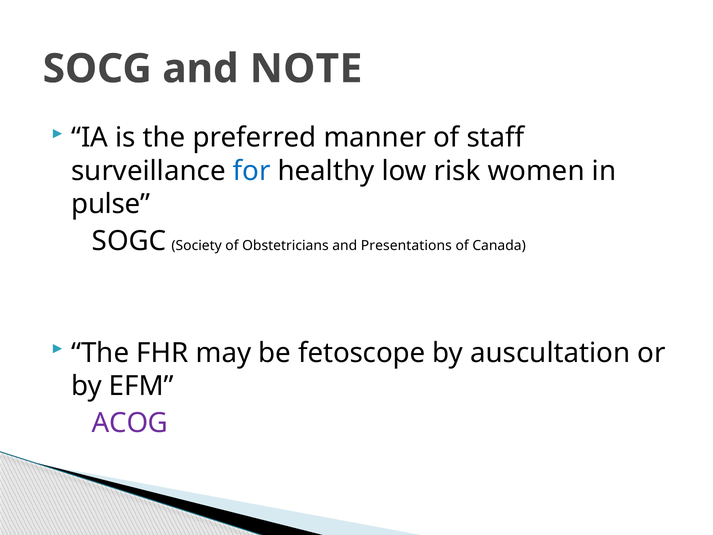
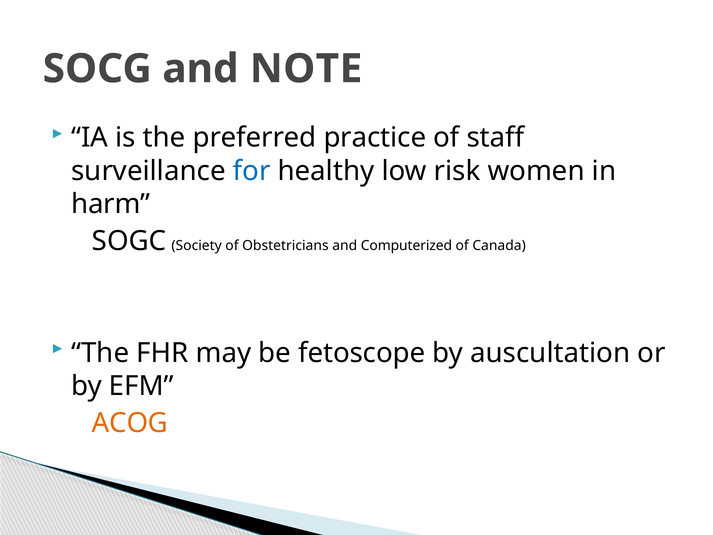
manner: manner -> practice
pulse: pulse -> harm
Presentations: Presentations -> Computerized
ACOG colour: purple -> orange
